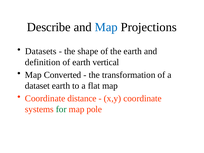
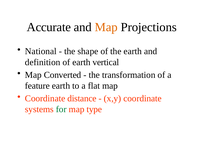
Describe: Describe -> Accurate
Map at (106, 27) colour: blue -> orange
Datasets: Datasets -> National
dataset: dataset -> feature
pole: pole -> type
